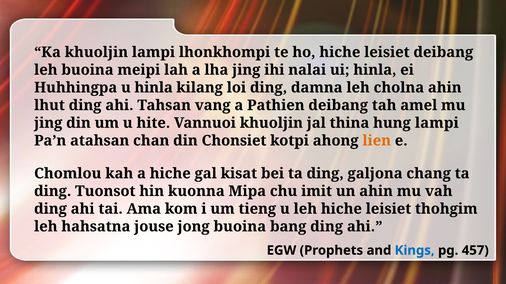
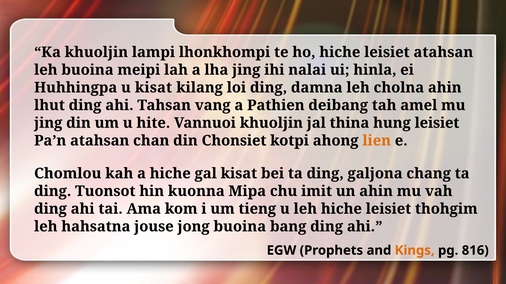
leisiet deibang: deibang -> atahsan
u hinla: hinla -> kisat
hung lampi: lampi -> leisiet
Kings colour: blue -> orange
457: 457 -> 816
